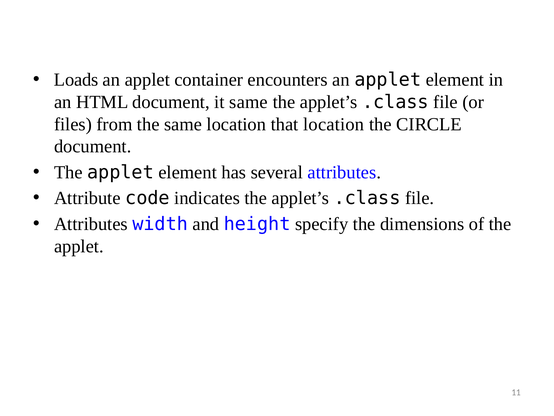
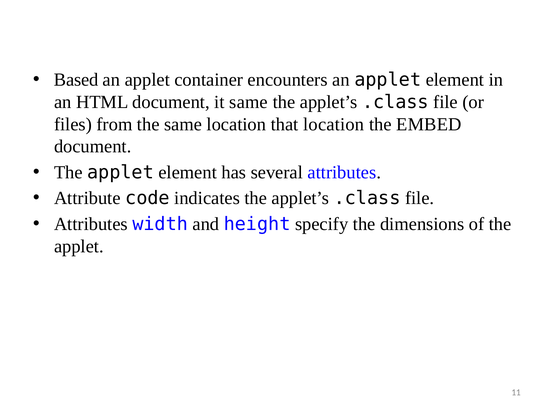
Loads: Loads -> Based
CIRCLE: CIRCLE -> EMBED
